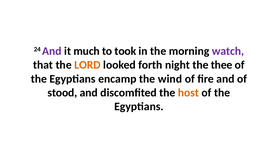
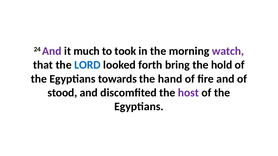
LORD colour: orange -> blue
night: night -> bring
thee: thee -> hold
encamp: encamp -> towards
wind: wind -> hand
host colour: orange -> purple
